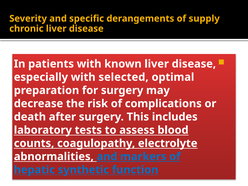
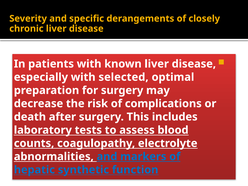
supply: supply -> closely
